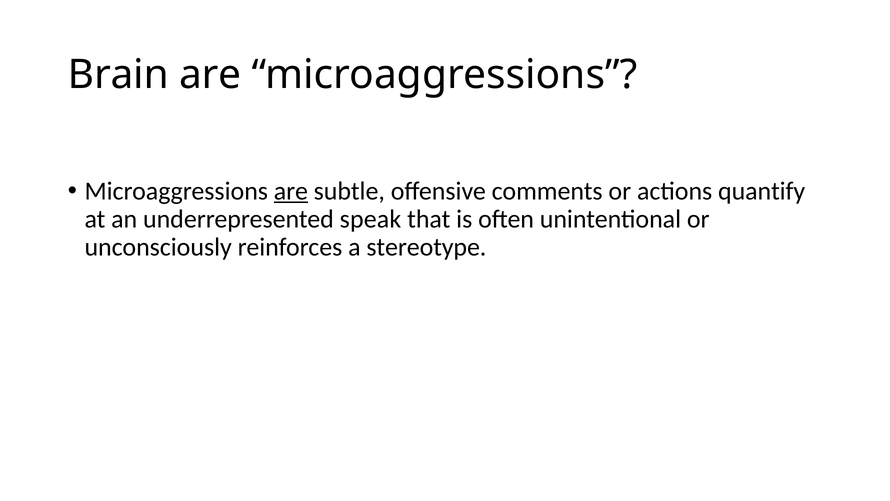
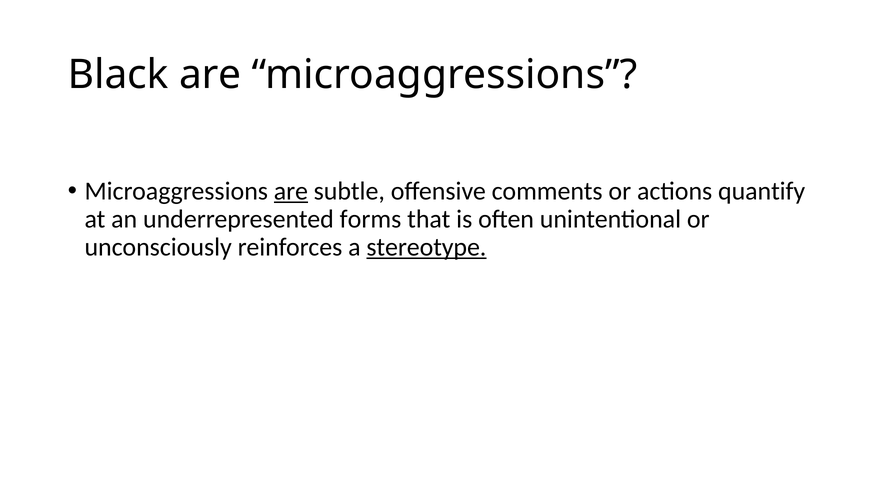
Brain: Brain -> Black
speak: speak -> forms
stereotype underline: none -> present
